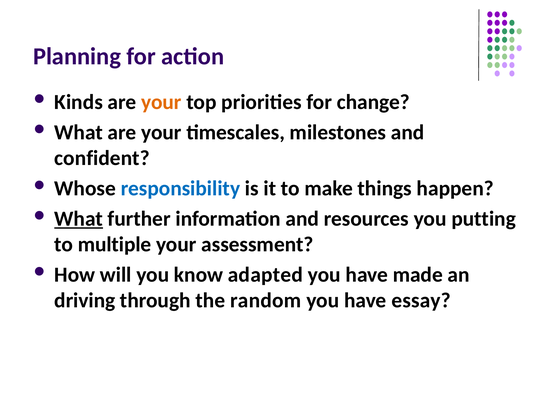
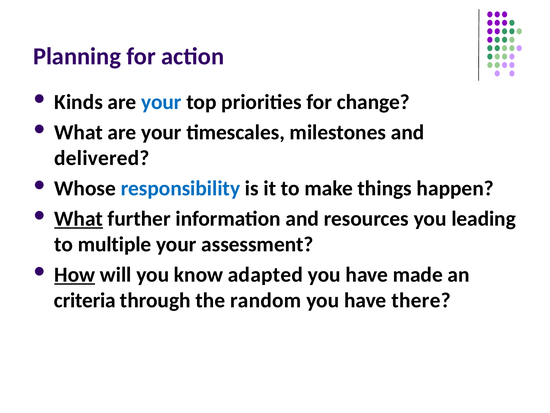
your at (161, 102) colour: orange -> blue
confident: confident -> delivered
putting: putting -> leading
How underline: none -> present
driving: driving -> criteria
essay: essay -> there
